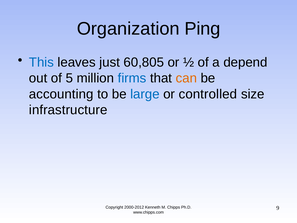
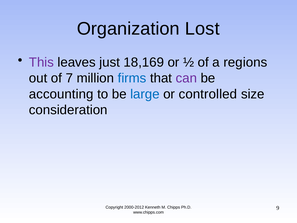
Ping: Ping -> Lost
This colour: blue -> purple
60,805: 60,805 -> 18,169
depend: depend -> regions
5: 5 -> 7
can colour: orange -> purple
infrastructure: infrastructure -> consideration
